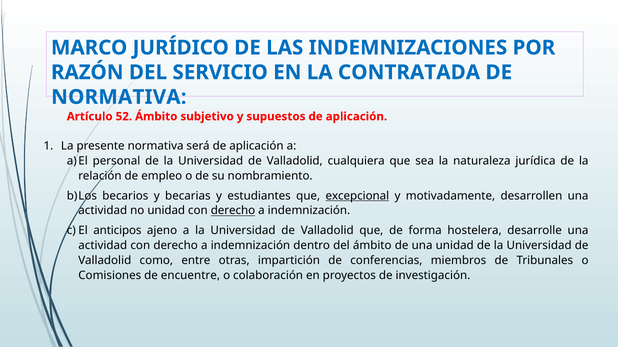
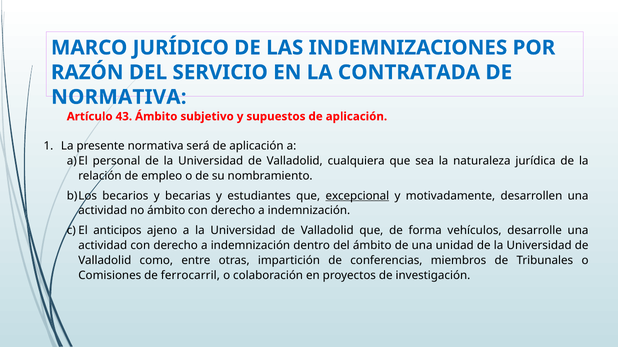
52: 52 -> 43
no unidad: unidad -> ámbito
derecho at (233, 211) underline: present -> none
hostelera: hostelera -> vehículos
encuentre: encuentre -> ferrocarril
